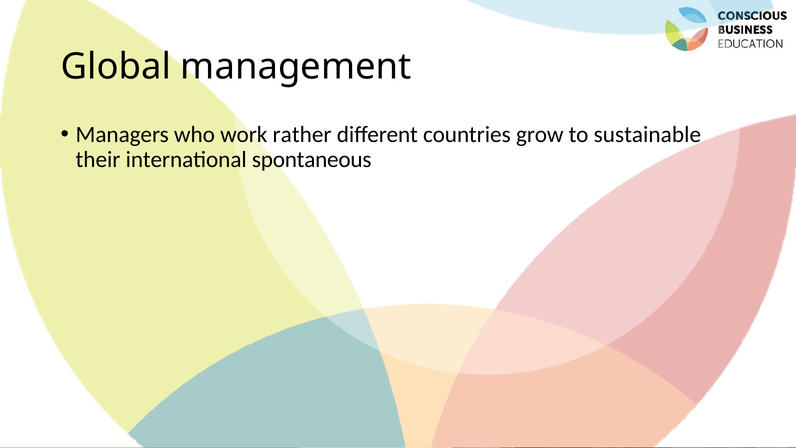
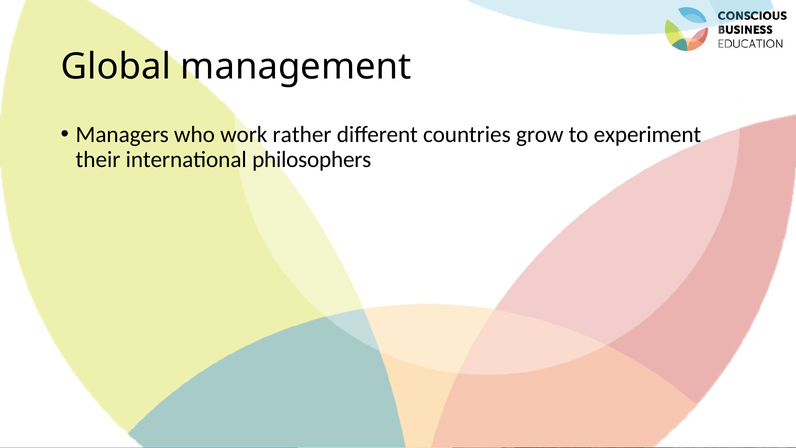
sustainable: sustainable -> experiment
spontaneous: spontaneous -> philosophers
